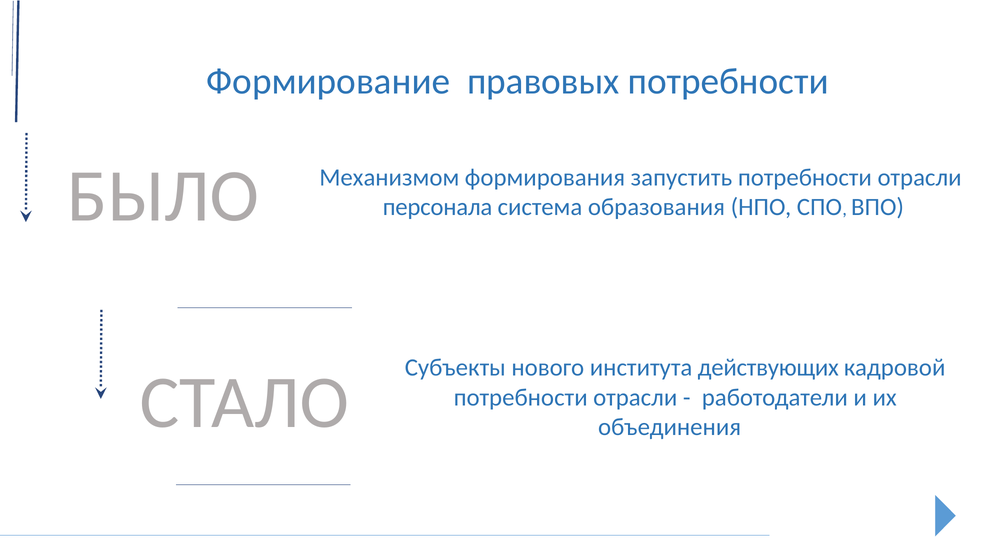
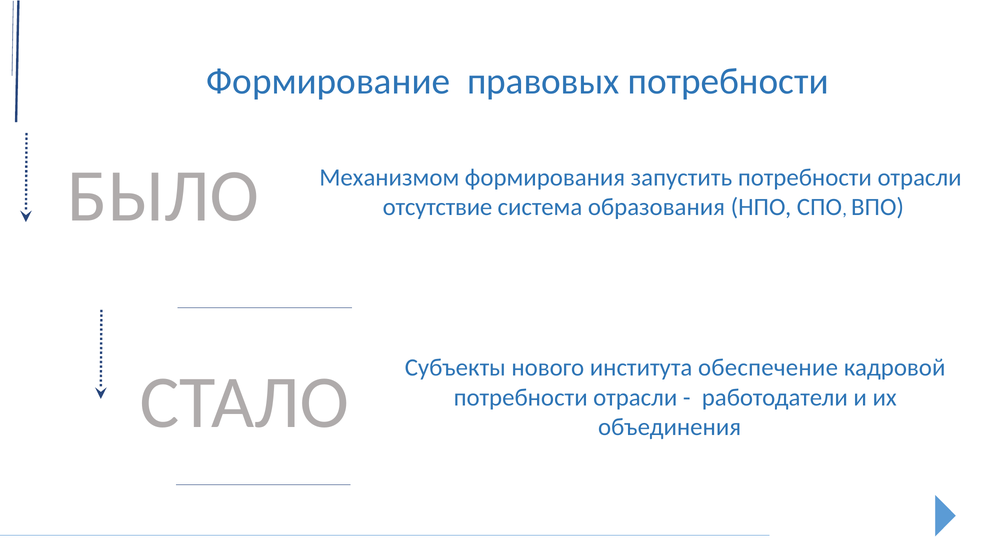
персонала: персонала -> отсутствие
действующих: действующих -> обеспечение
